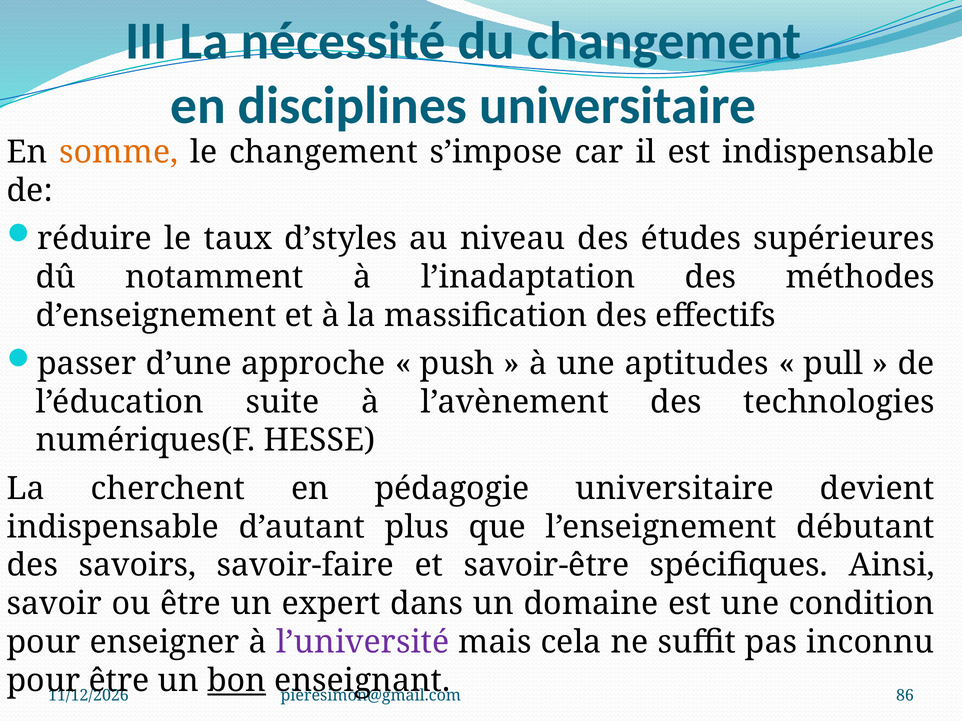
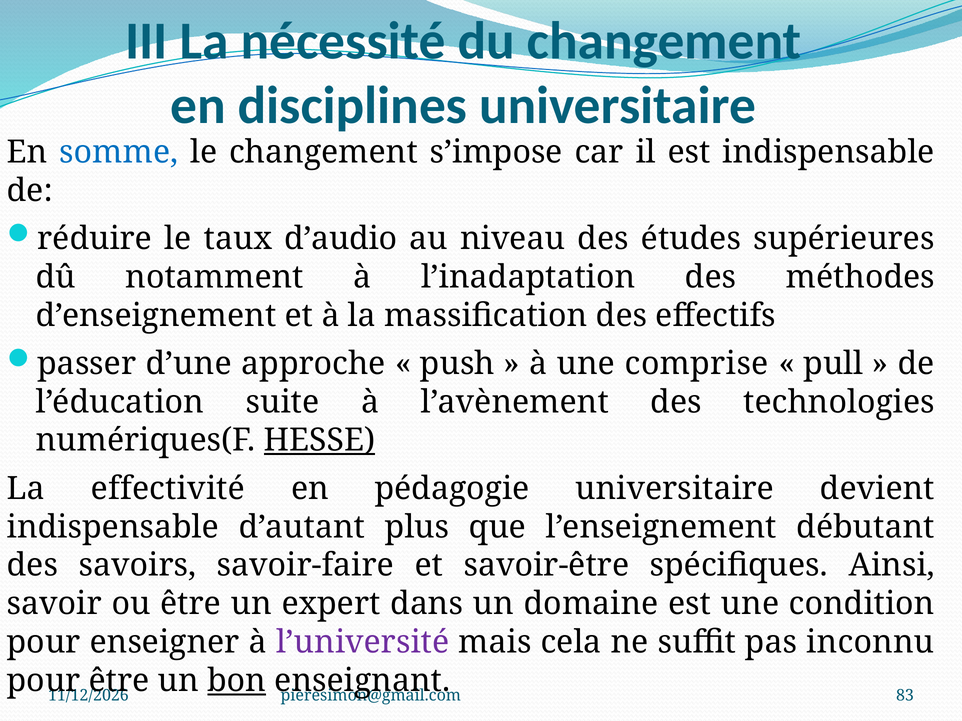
somme colour: orange -> blue
d’styles: d’styles -> d’audio
aptitudes: aptitudes -> comprise
HESSE underline: none -> present
cherchent: cherchent -> effectivité
86: 86 -> 83
